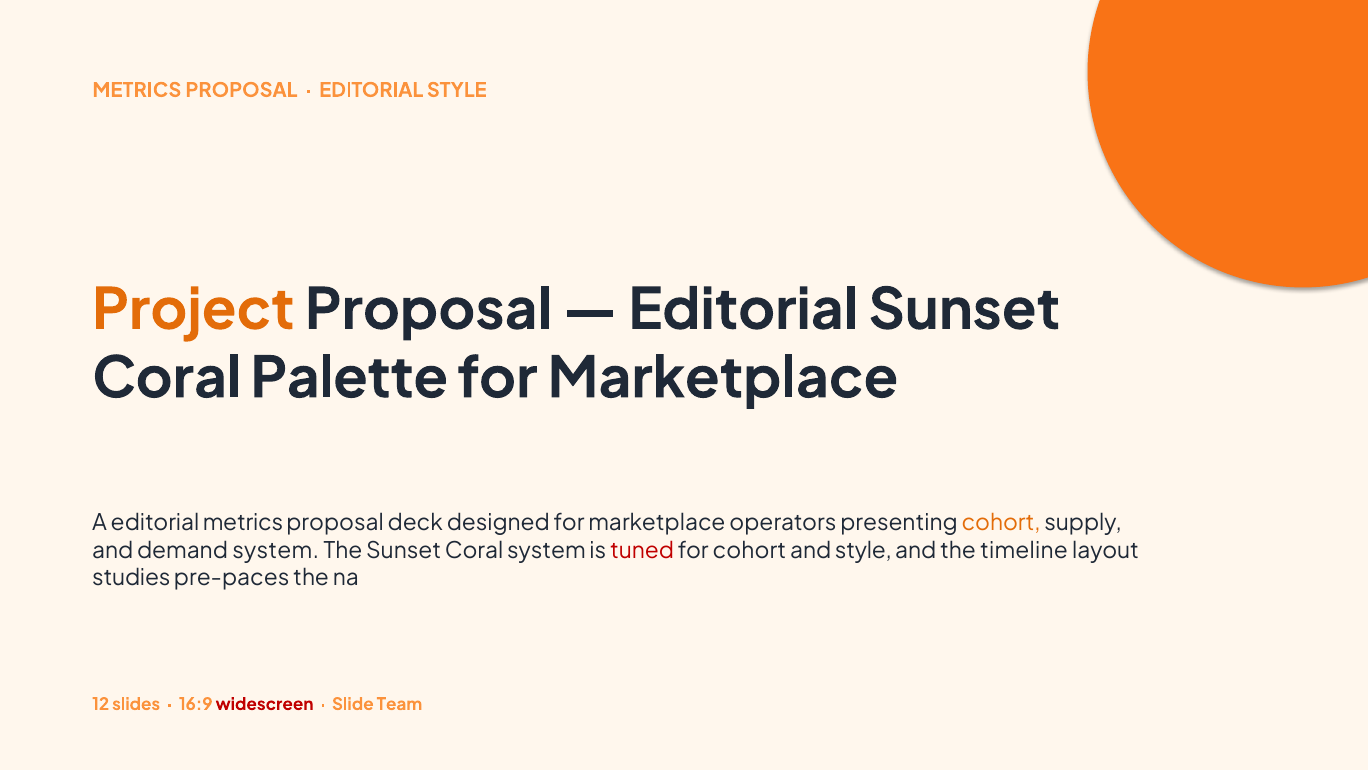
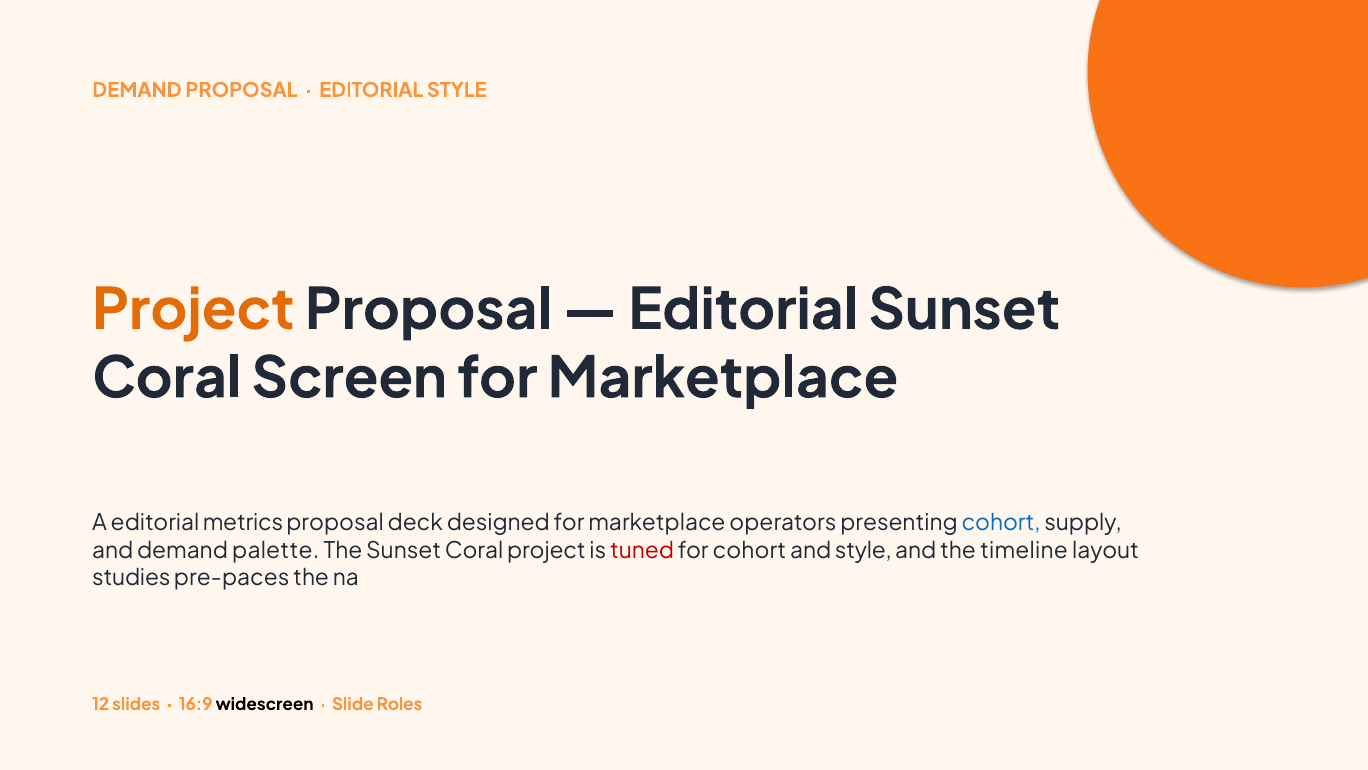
METRICS at (137, 90): METRICS -> DEMAND
Palette: Palette -> Screen
cohort at (1001, 523) colour: orange -> blue
demand system: system -> palette
Coral system: system -> project
widescreen colour: red -> black
Team: Team -> Roles
